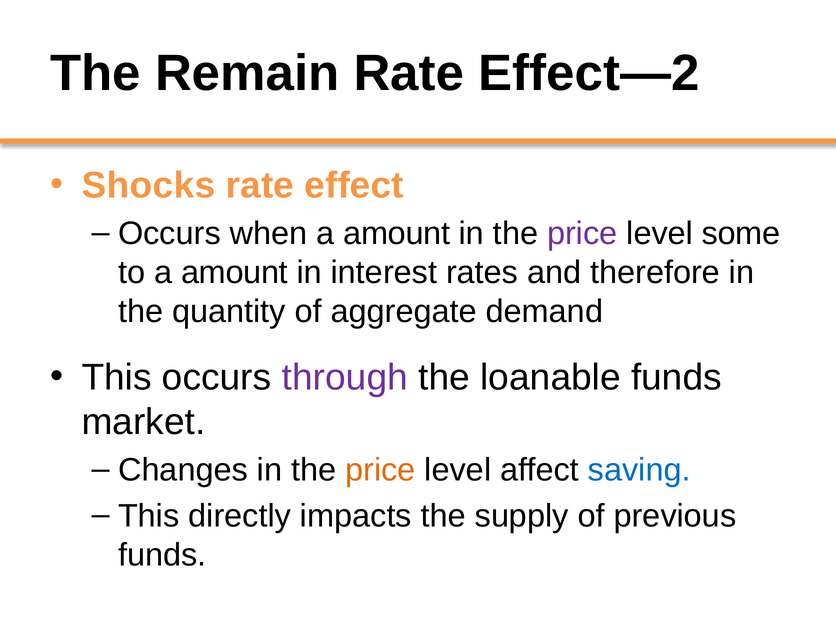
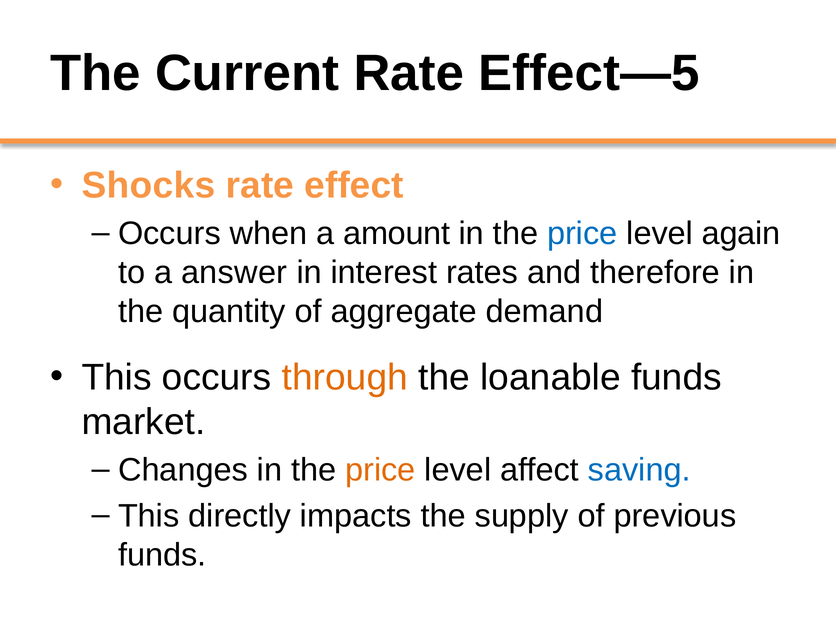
Remain: Remain -> Current
Effect—2: Effect—2 -> Effect—5
price at (582, 234) colour: purple -> blue
some: some -> again
to a amount: amount -> answer
through colour: purple -> orange
